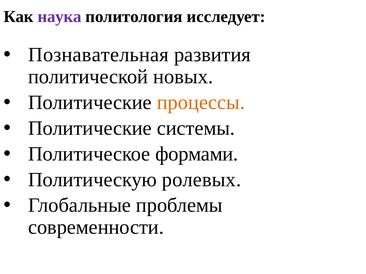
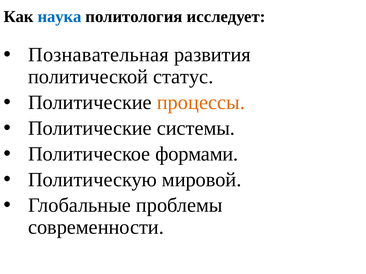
наука colour: purple -> blue
новых: новых -> статус
ролевых: ролевых -> мировой
